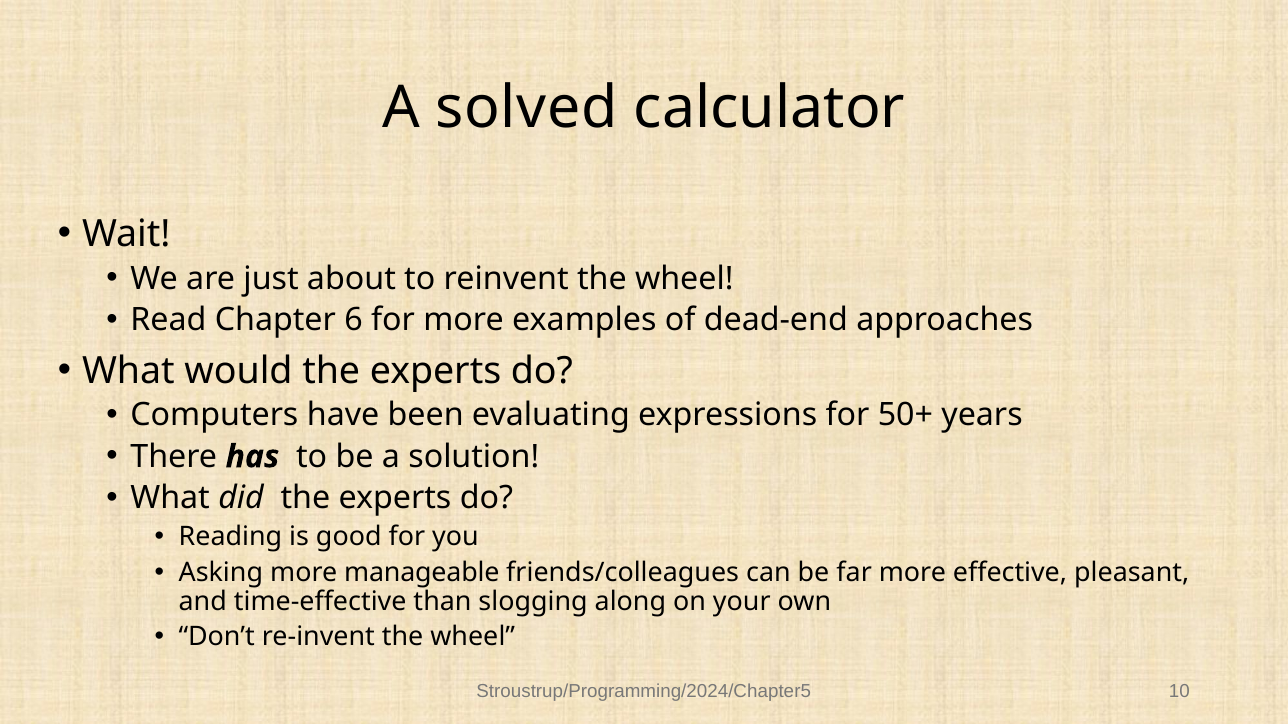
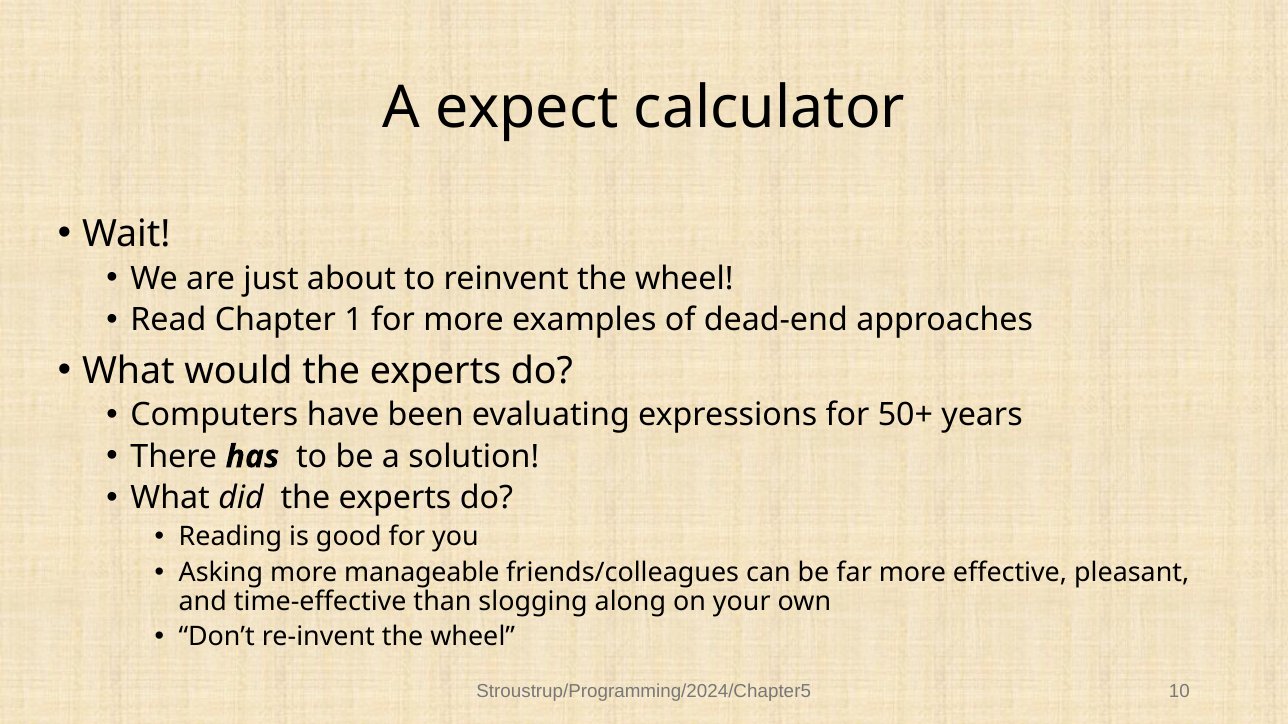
solved: solved -> expect
6: 6 -> 1
